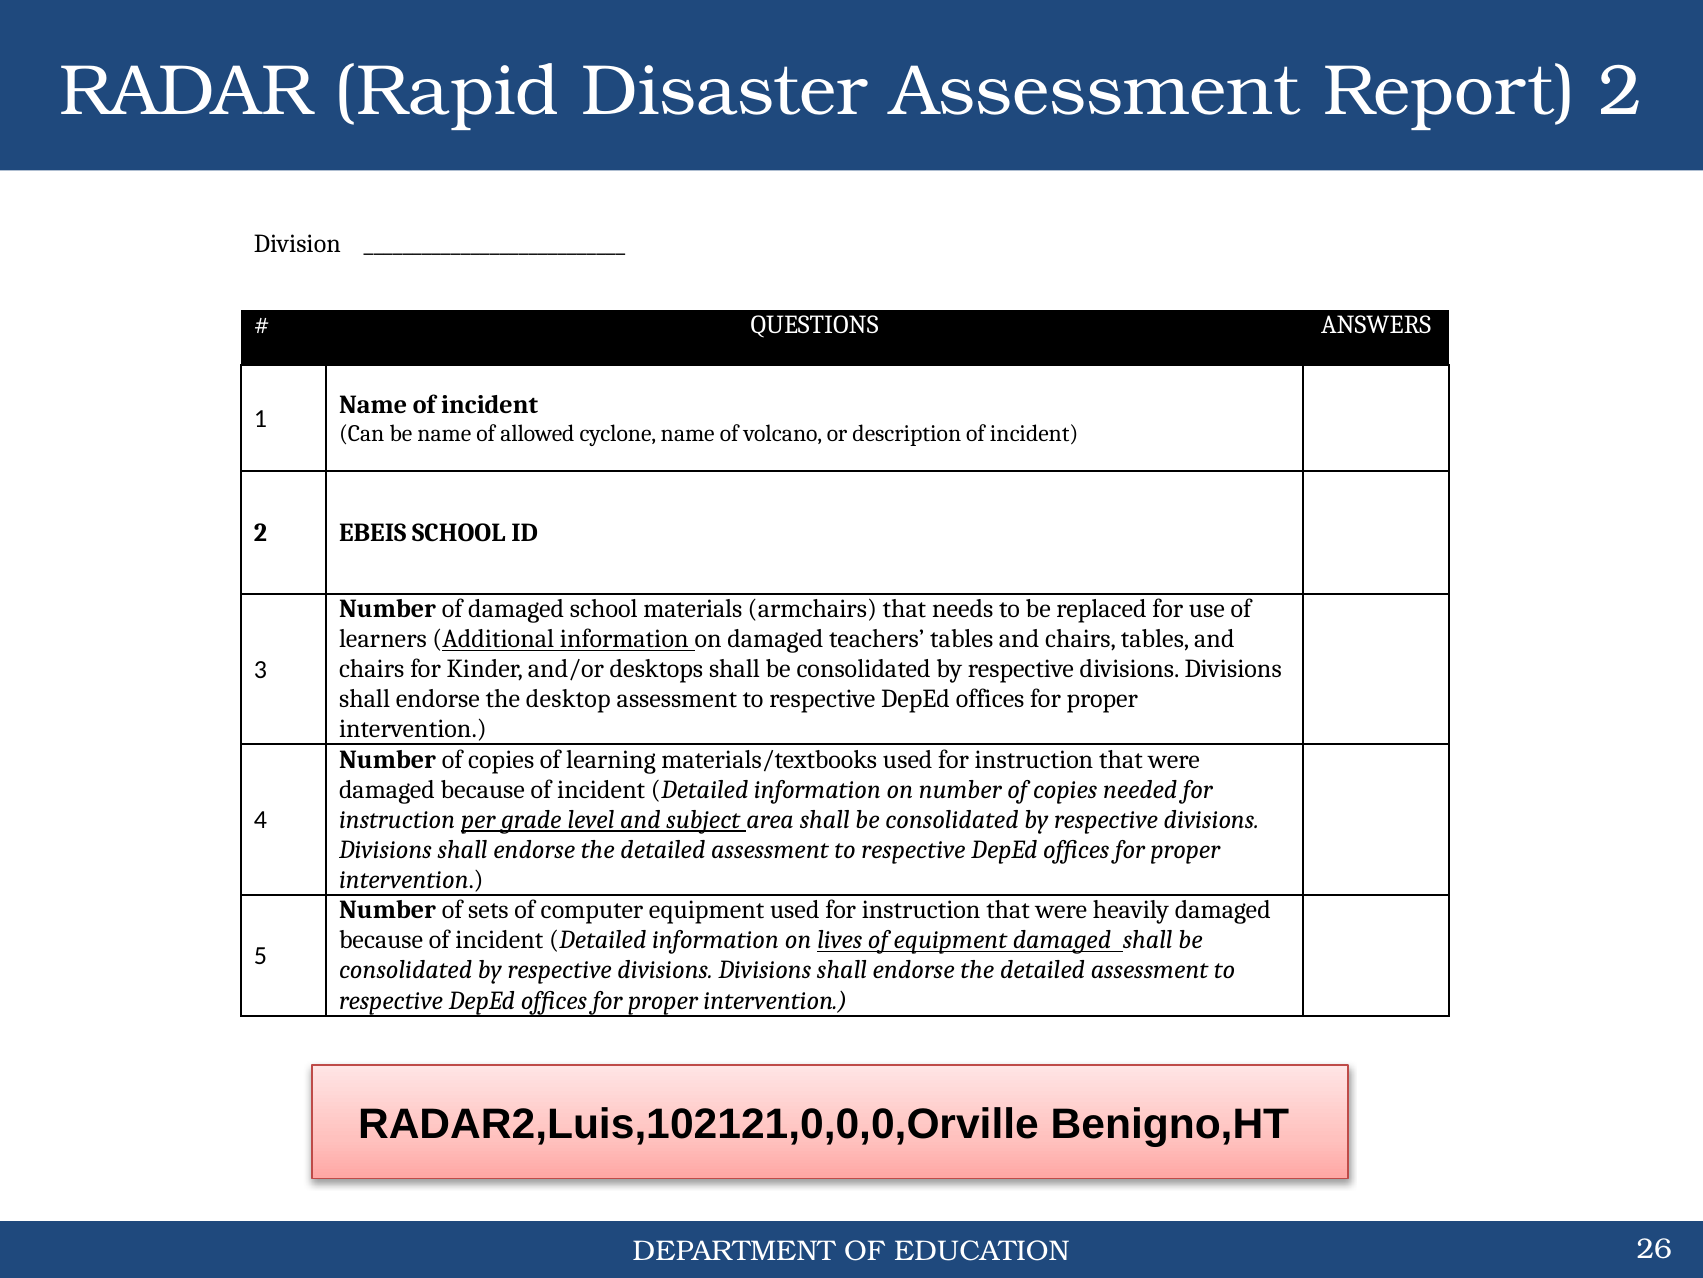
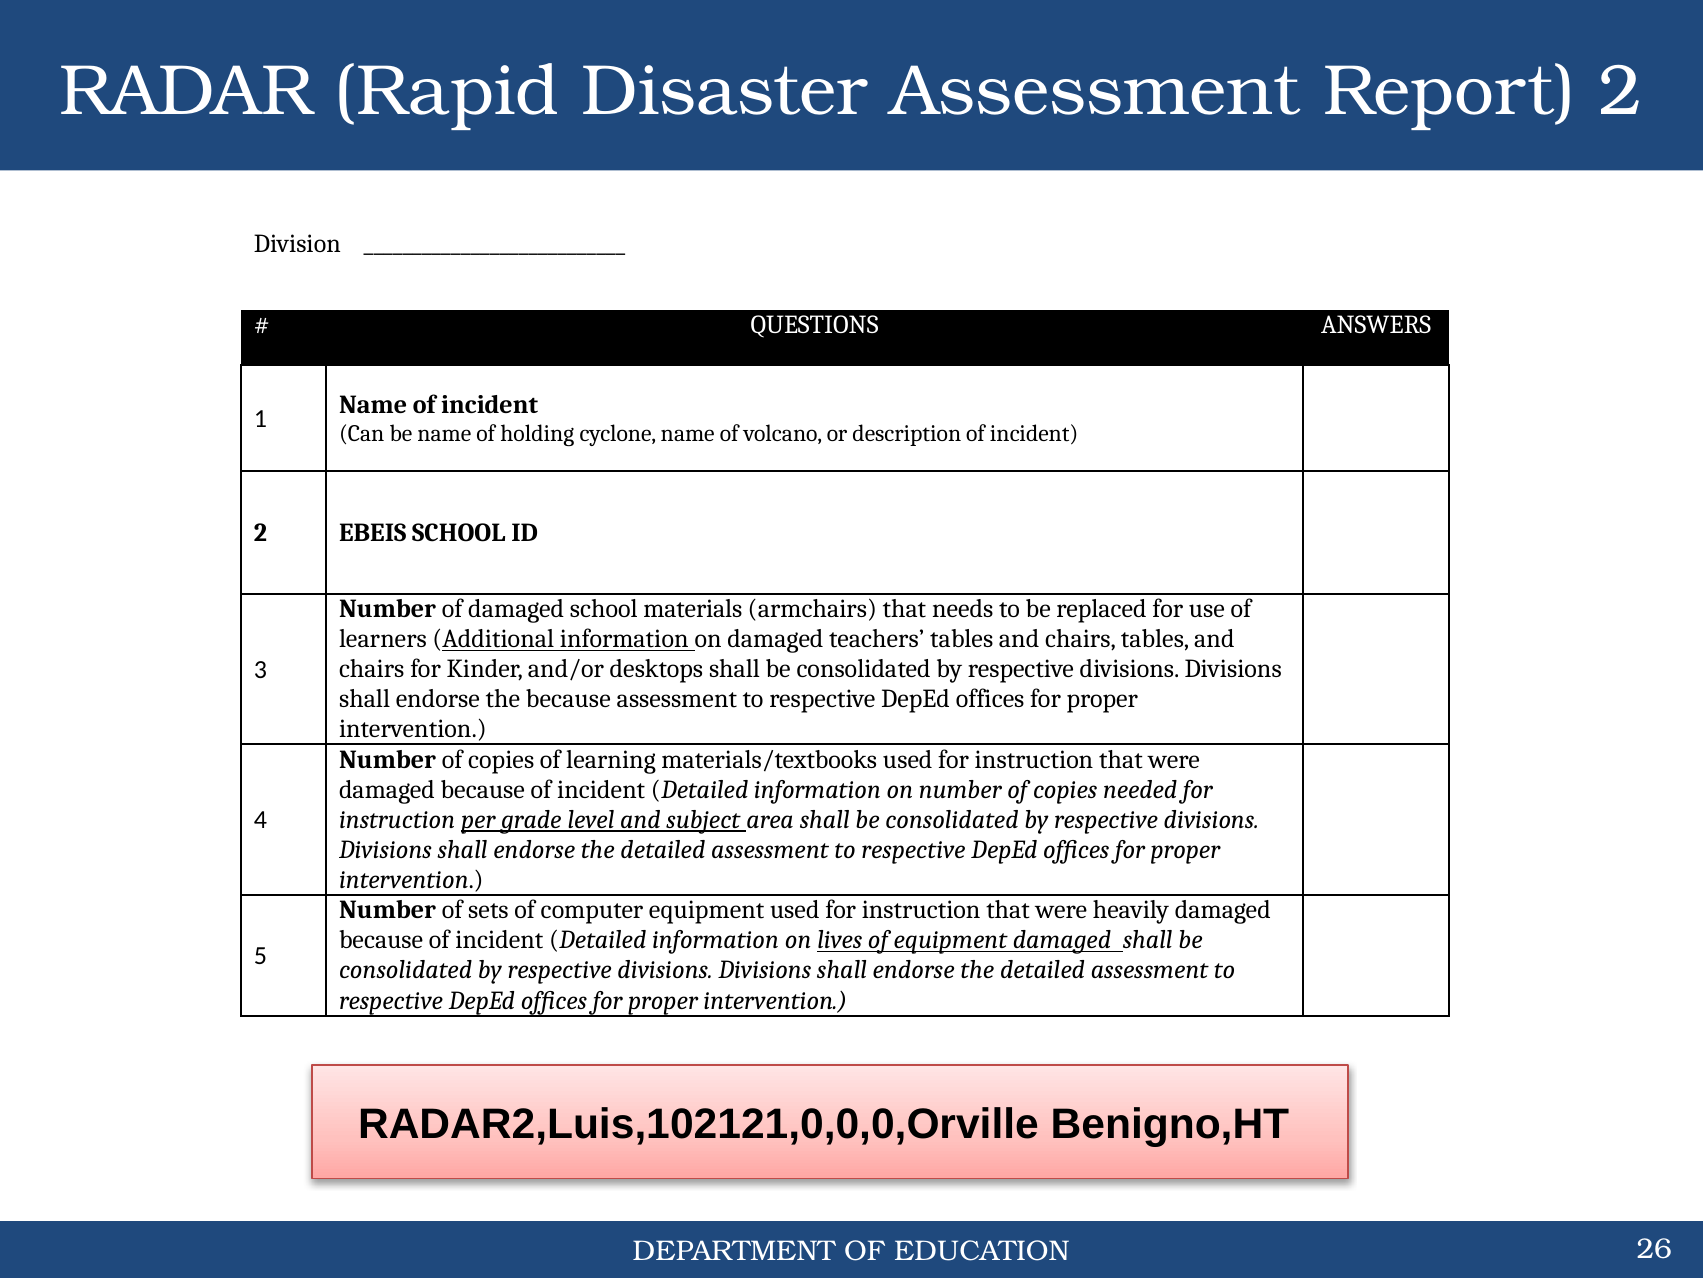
allowed: allowed -> holding
the desktop: desktop -> because
